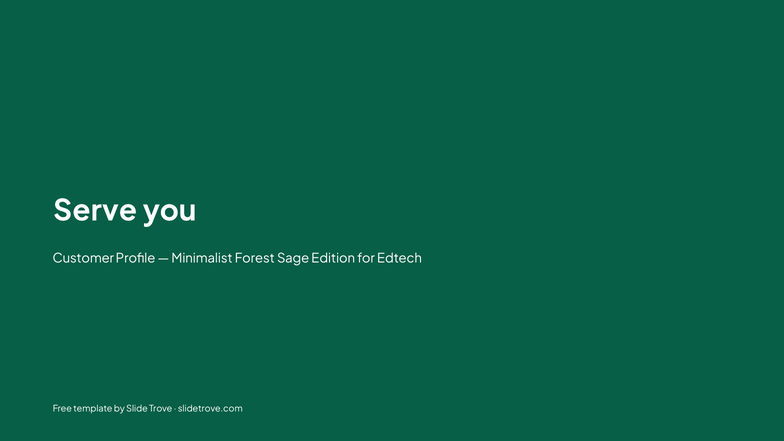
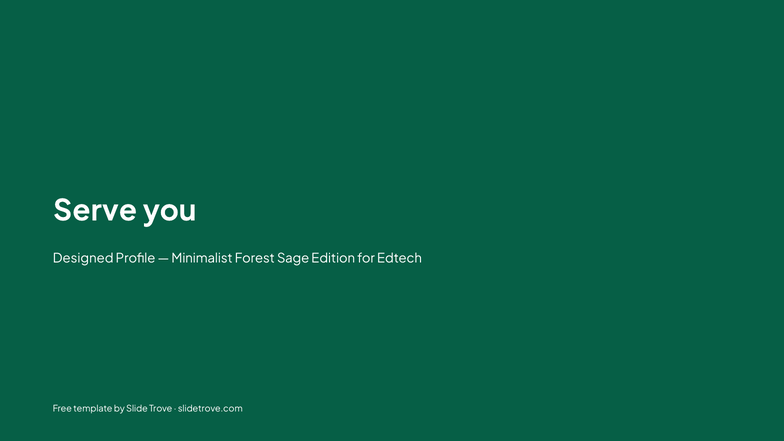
Customer: Customer -> Designed
